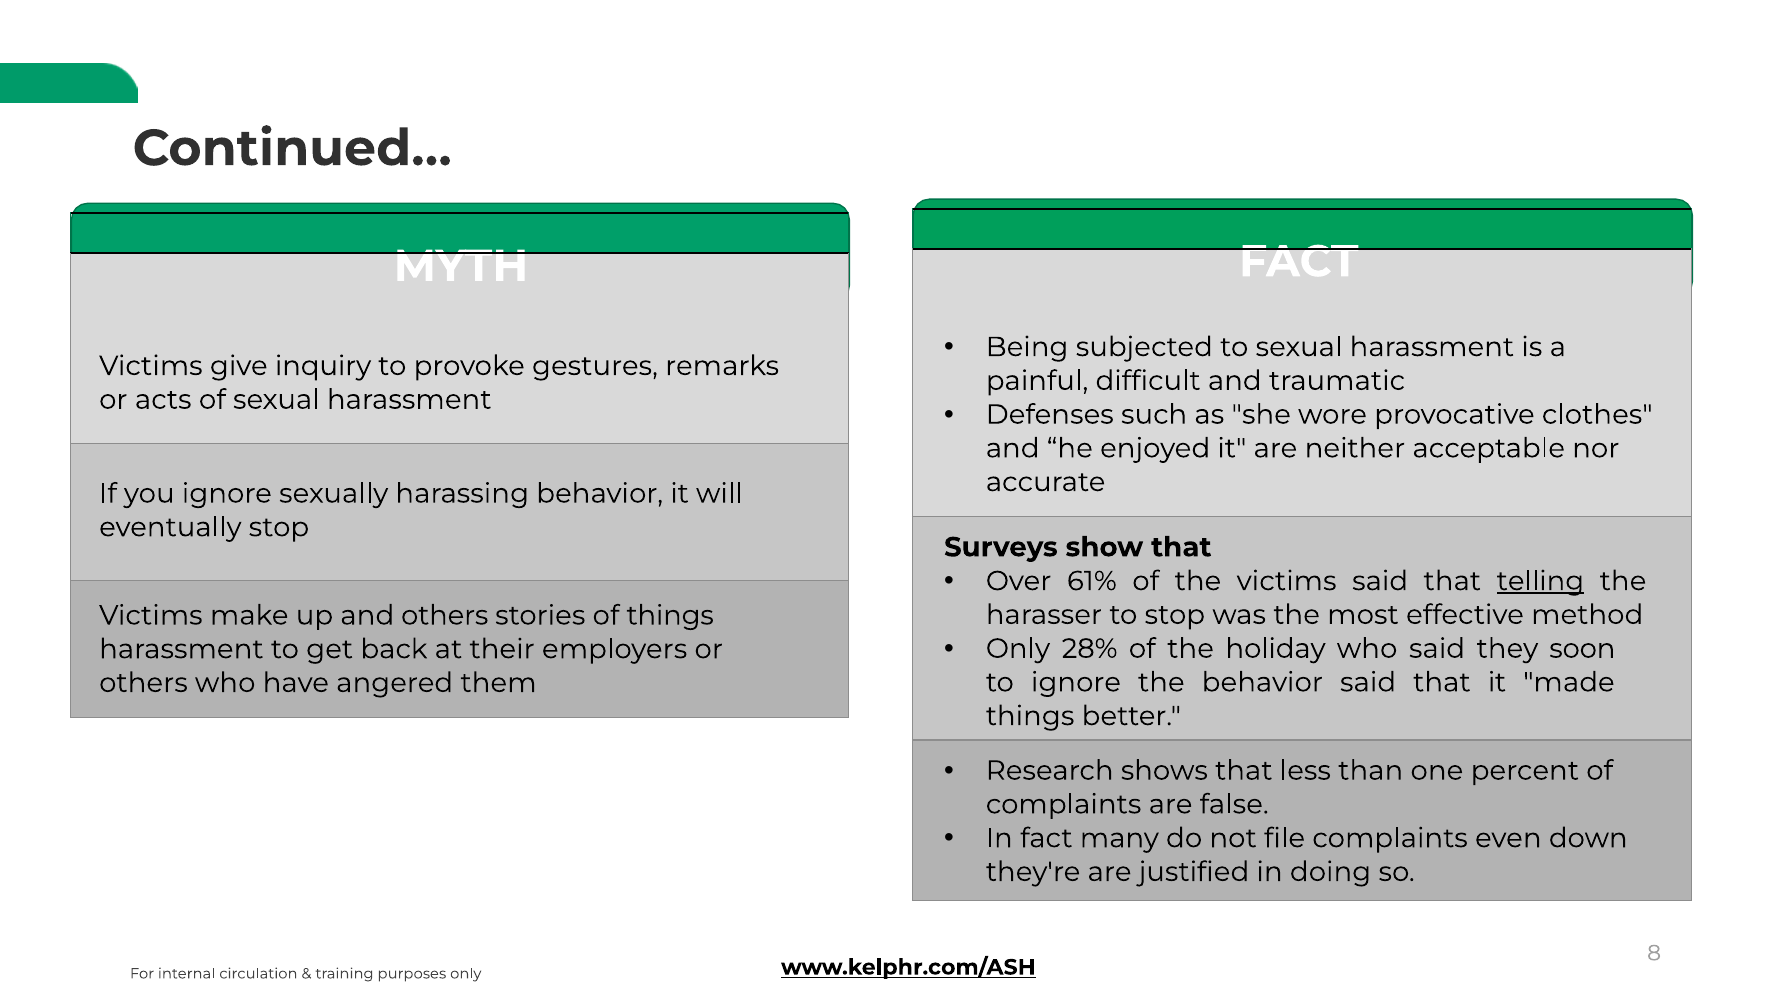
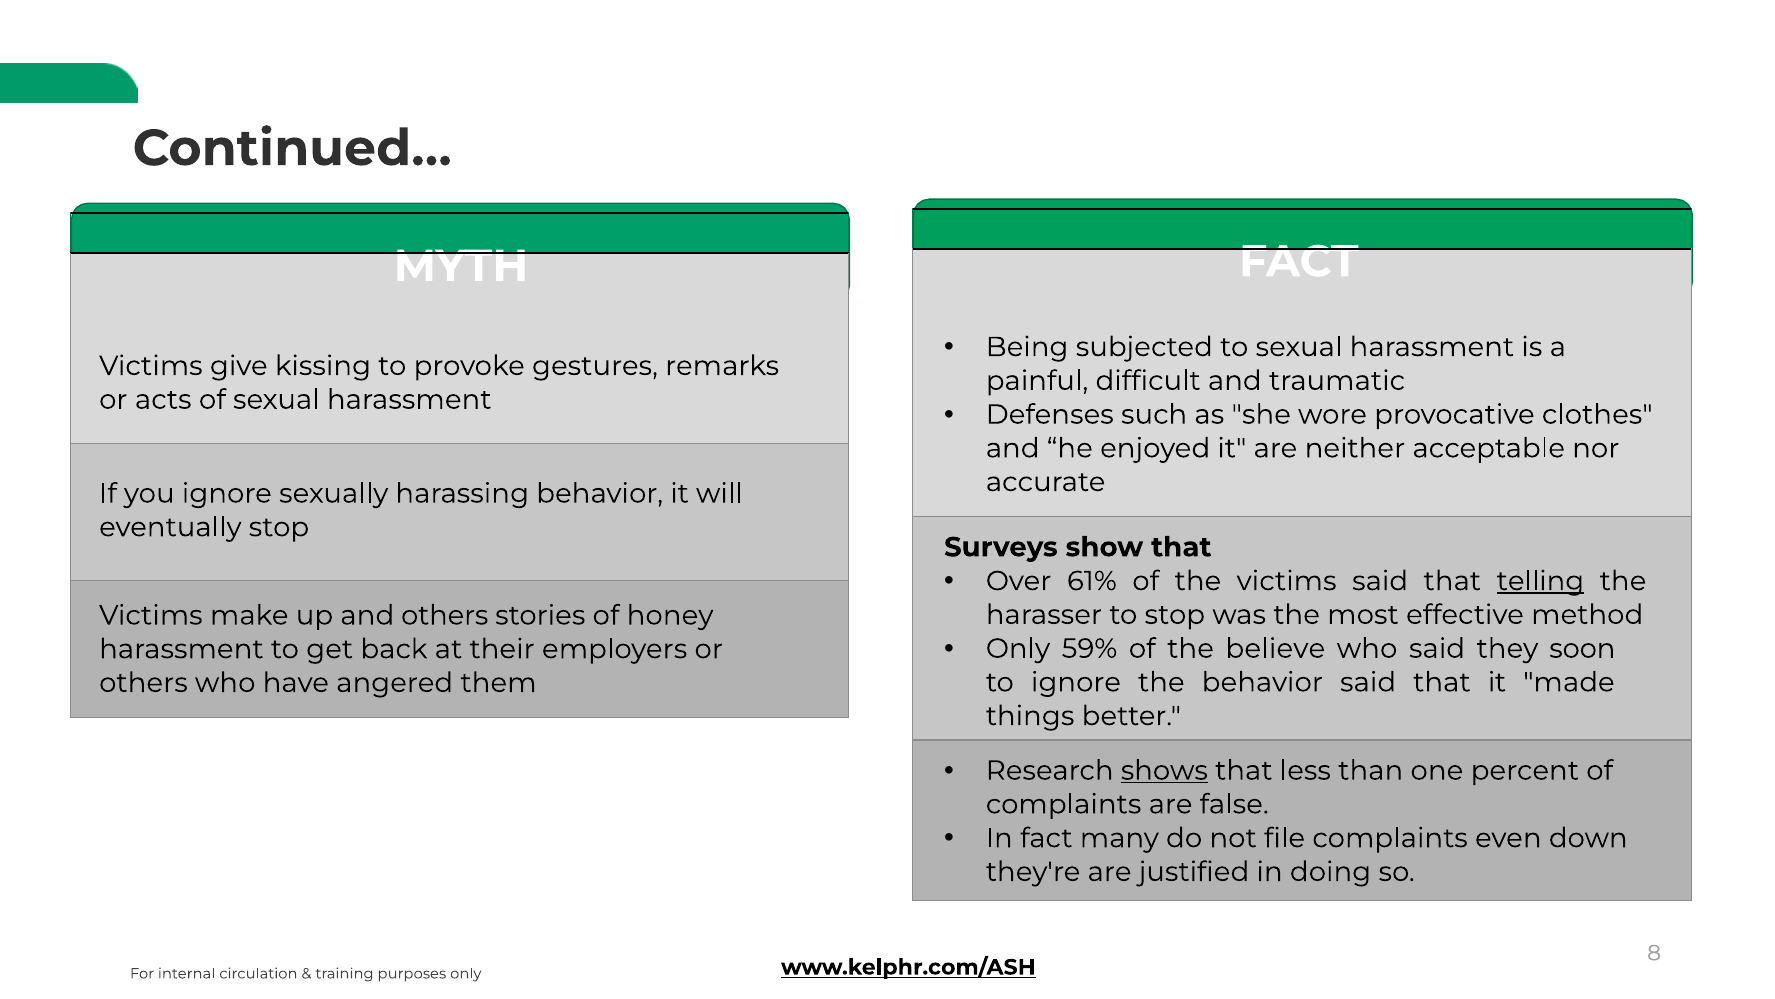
inquiry: inquiry -> kissing
of things: things -> honey
28%: 28% -> 59%
holiday: holiday -> believe
shows underline: none -> present
